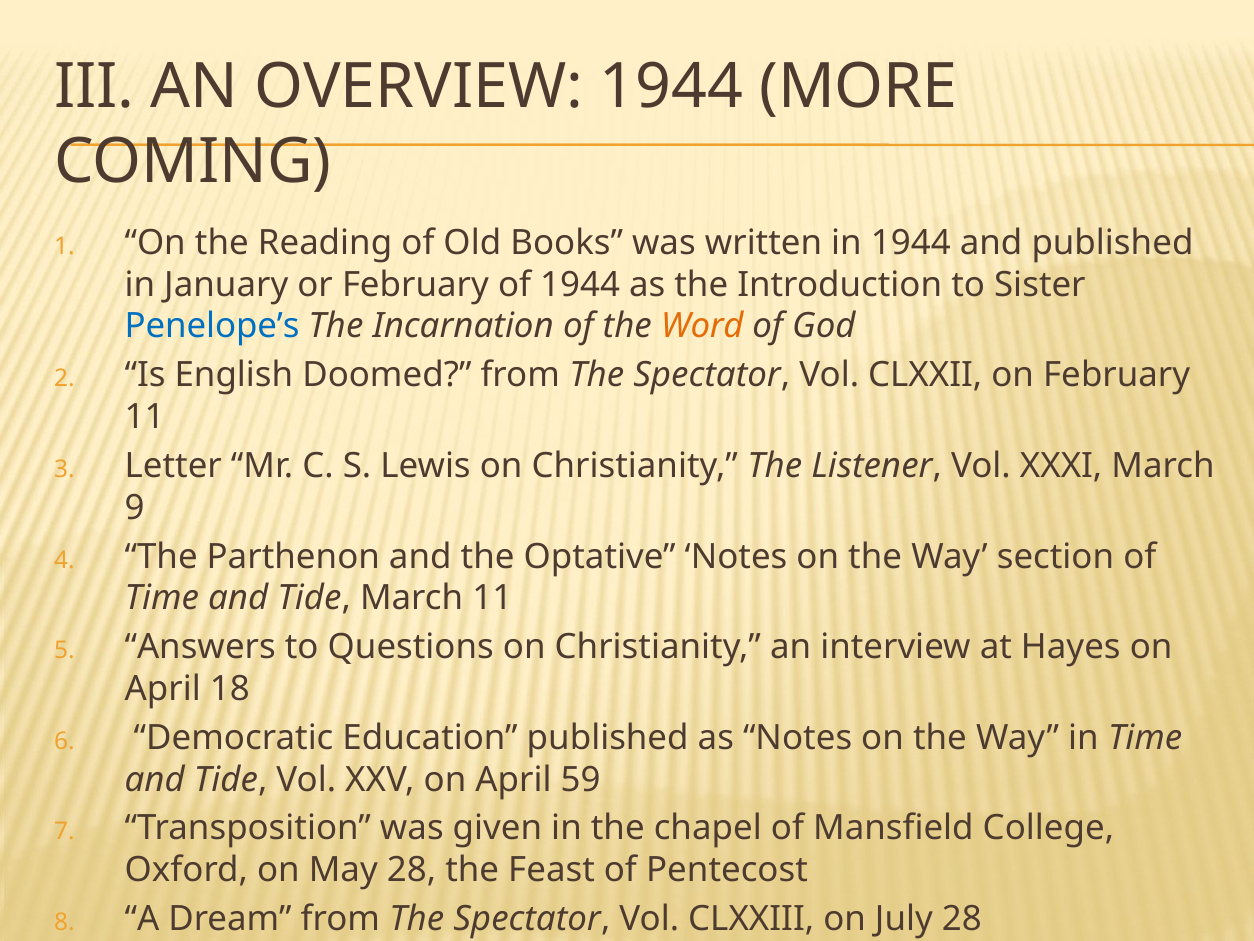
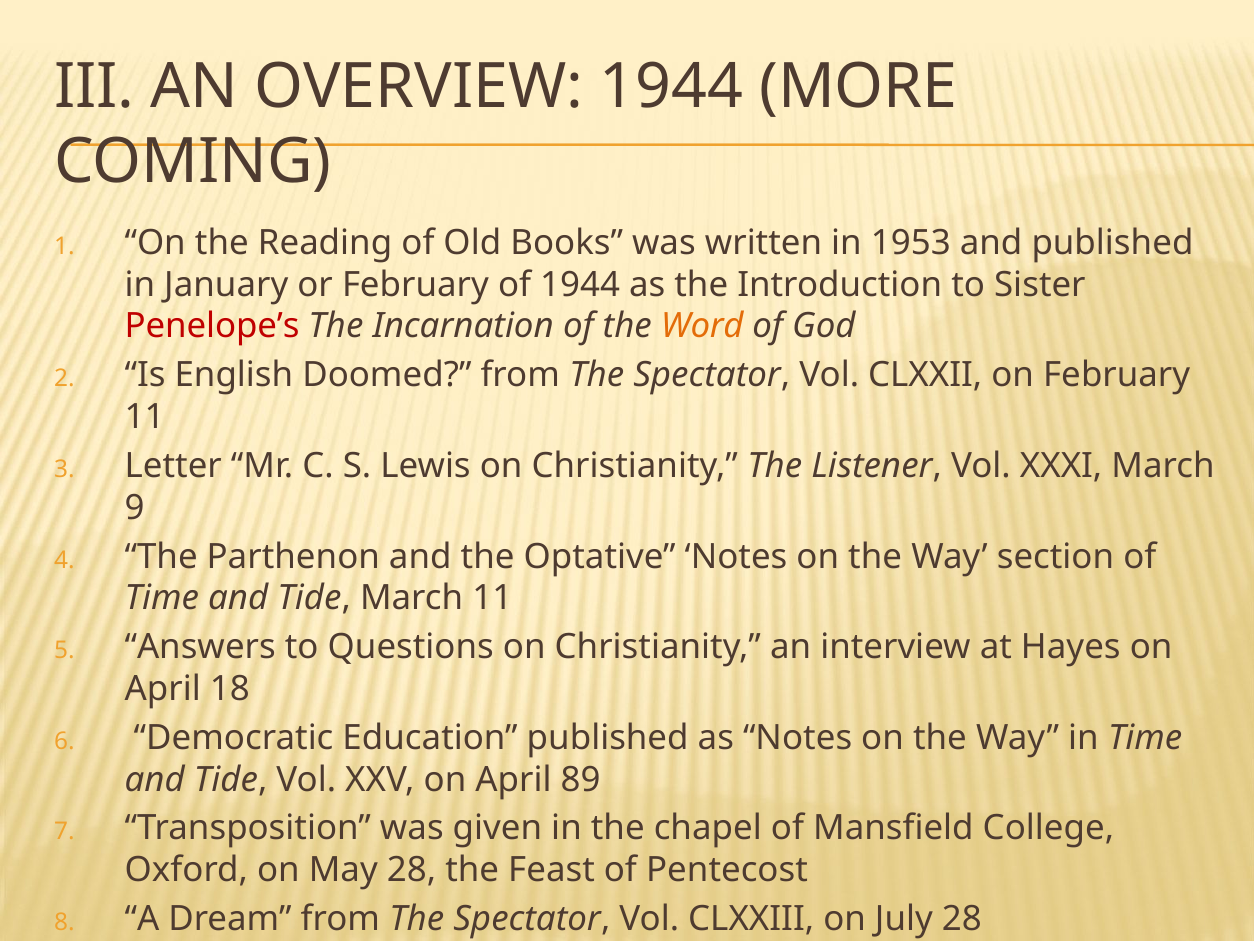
in 1944: 1944 -> 1953
Penelope’s colour: blue -> red
59: 59 -> 89
